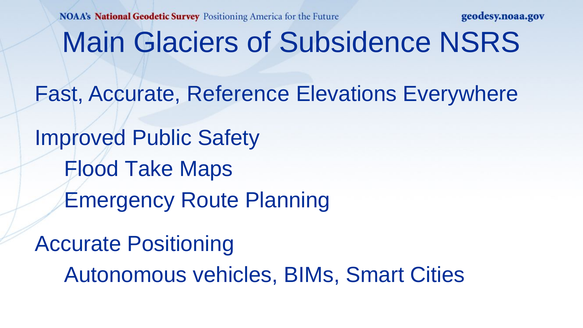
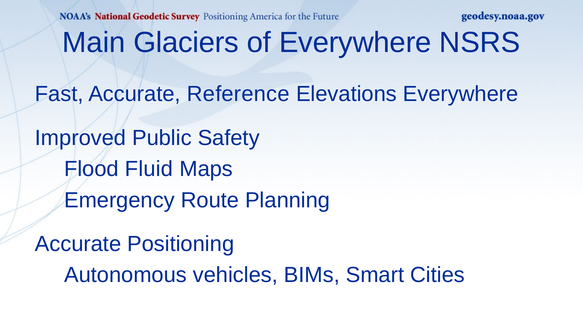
of Subsidence: Subsidence -> Everywhere
Take: Take -> Fluid
